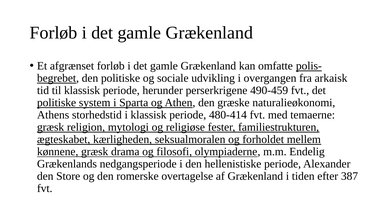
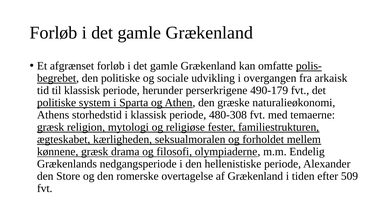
490-459: 490-459 -> 490-179
480-414: 480-414 -> 480-308
387: 387 -> 509
